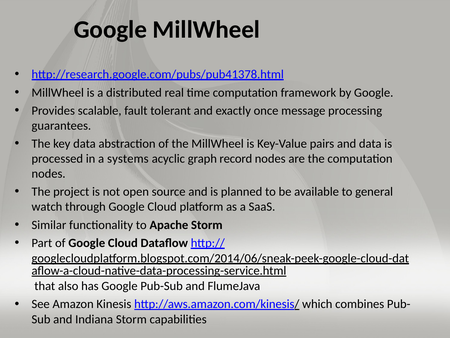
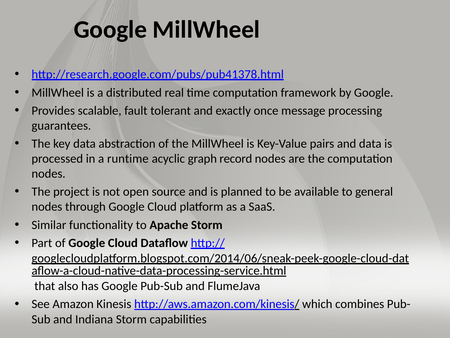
systems: systems -> runtime
watch at (47, 207): watch -> nodes
